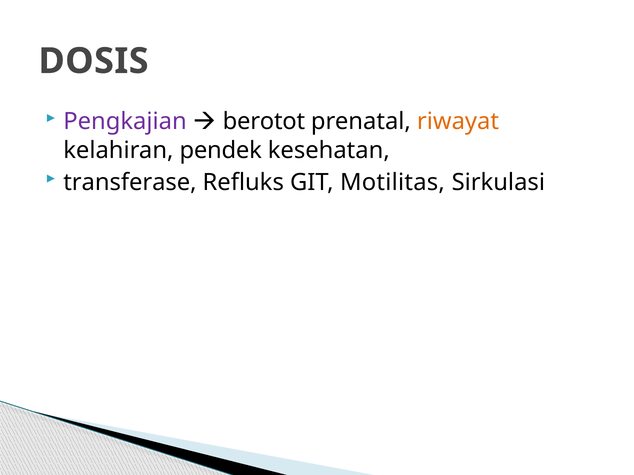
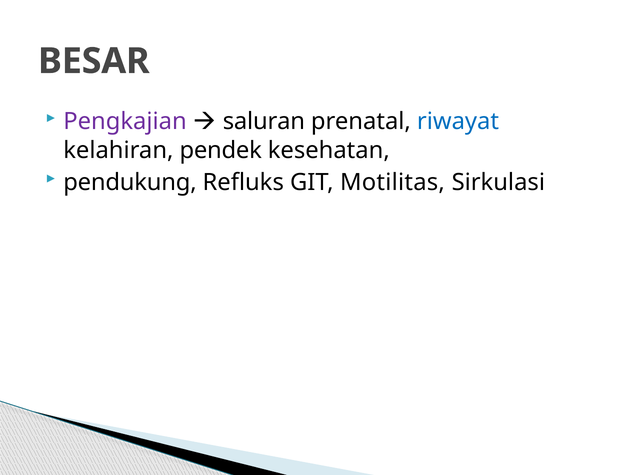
DOSIS: DOSIS -> BESAR
berotot: berotot -> saluran
riwayat colour: orange -> blue
transferase: transferase -> pendukung
